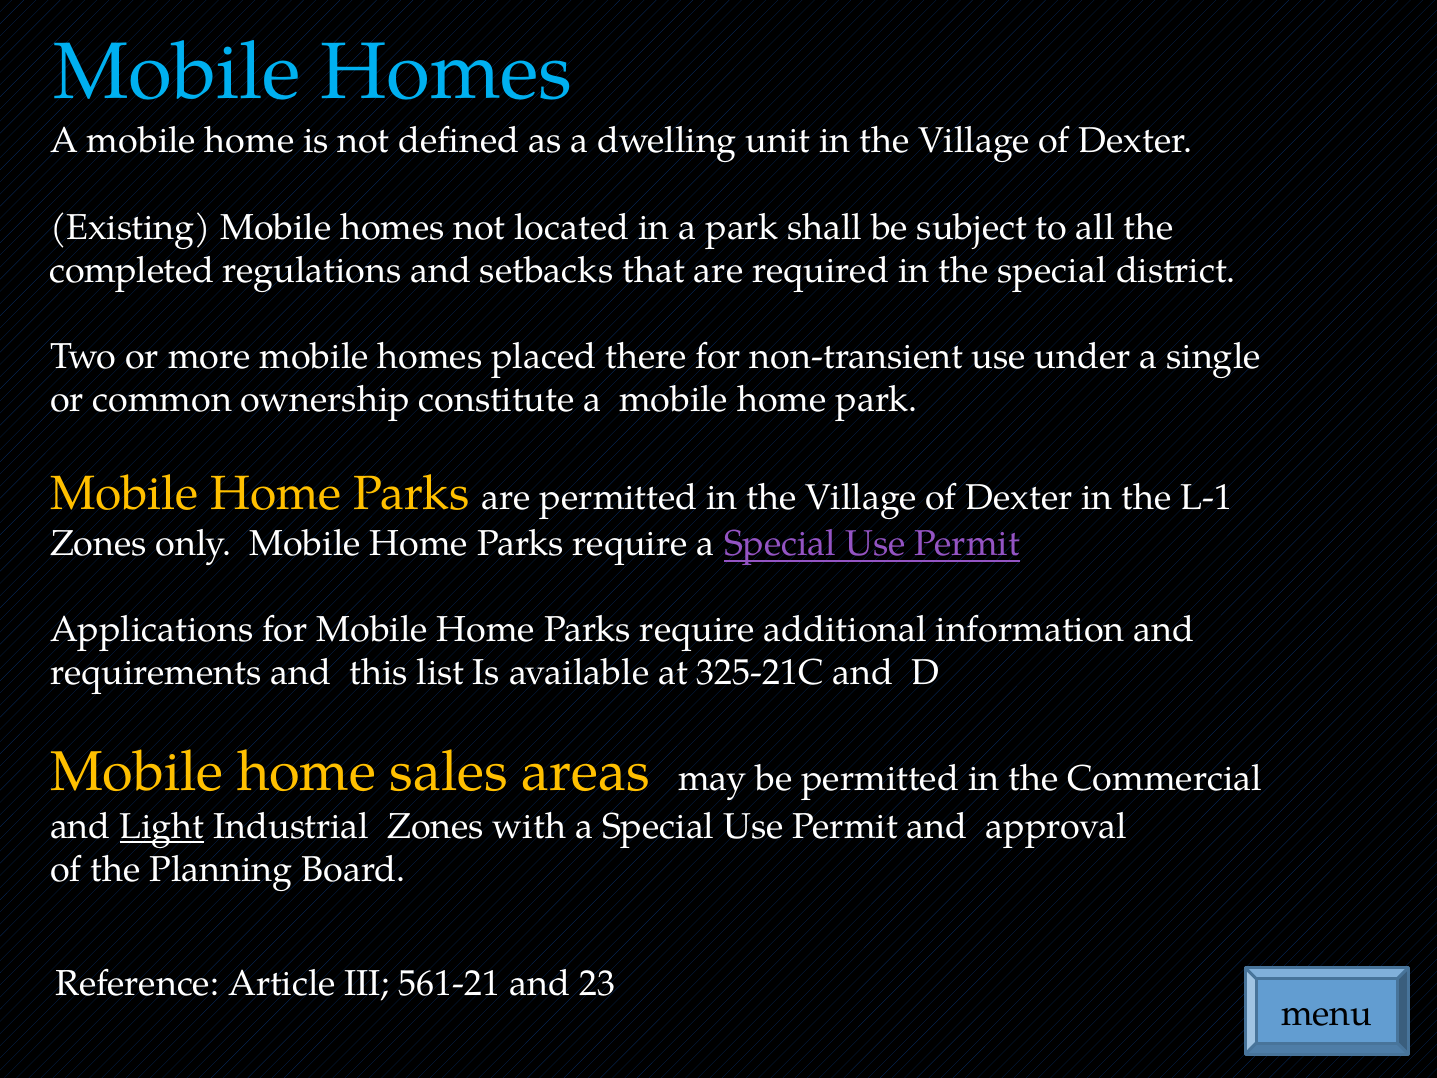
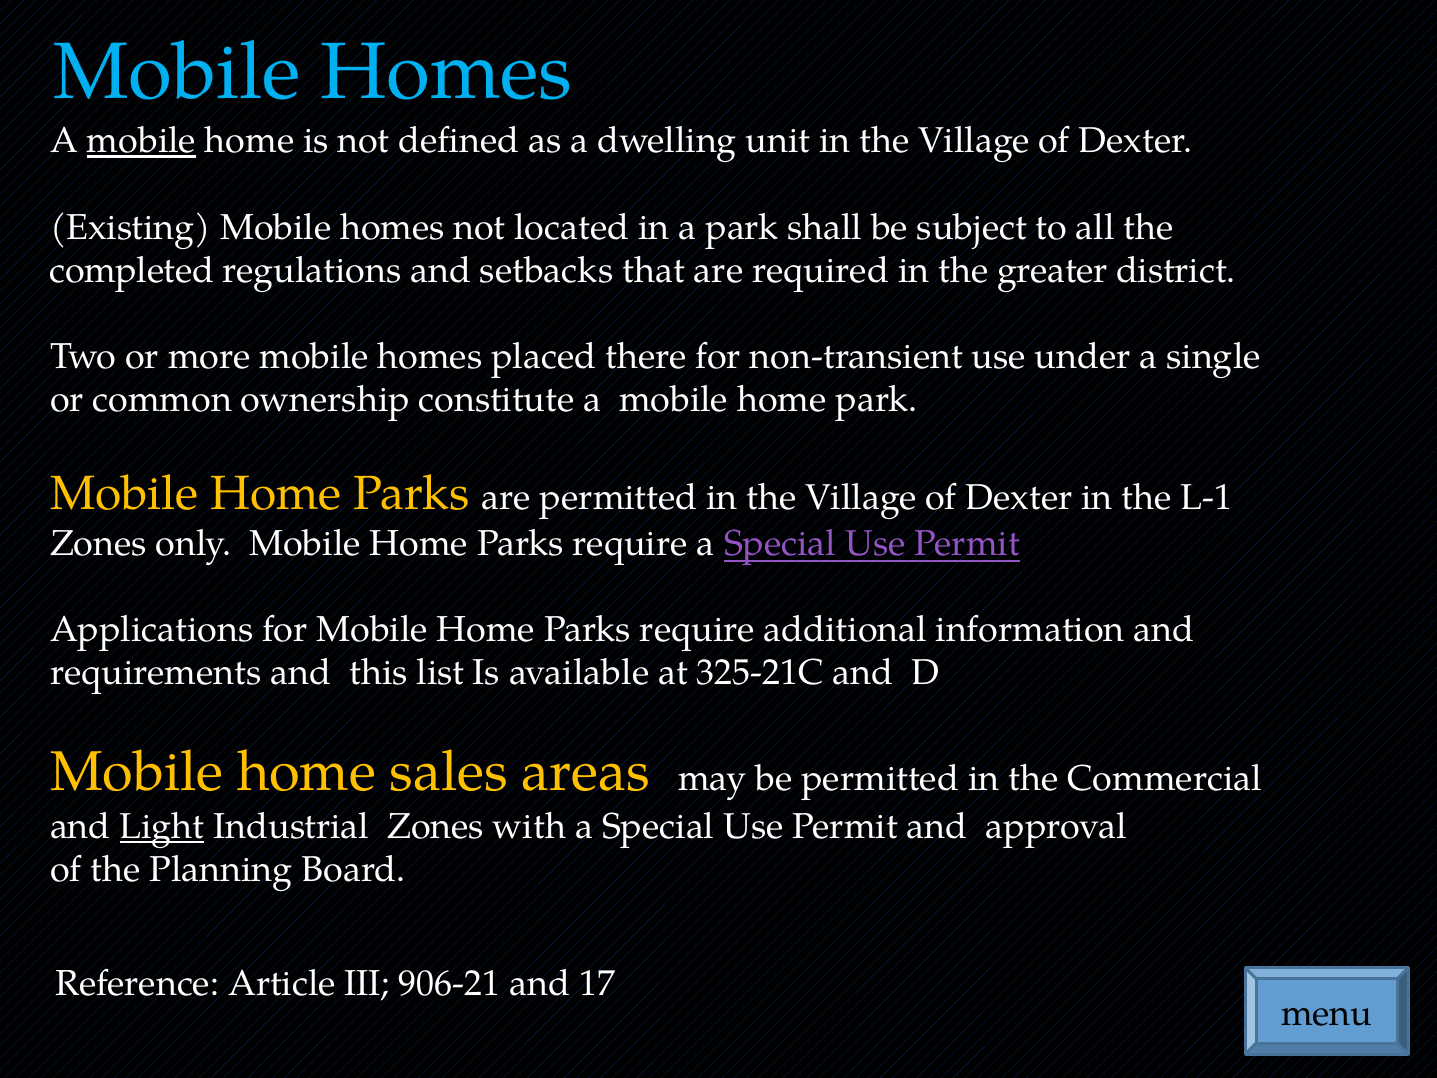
mobile at (141, 141) underline: none -> present
the special: special -> greater
561-21: 561-21 -> 906-21
23: 23 -> 17
